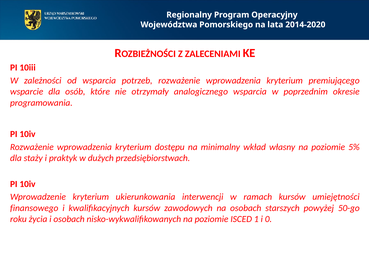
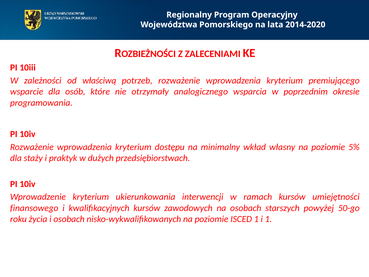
od wsparcia: wsparcia -> właściwą
i 0: 0 -> 1
